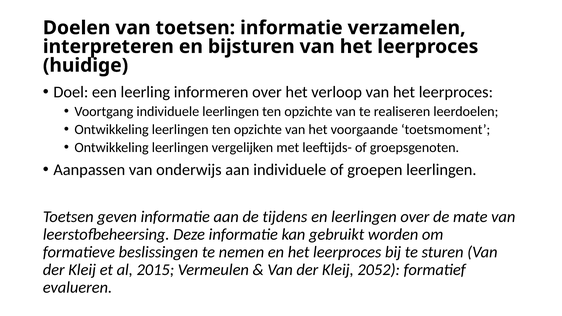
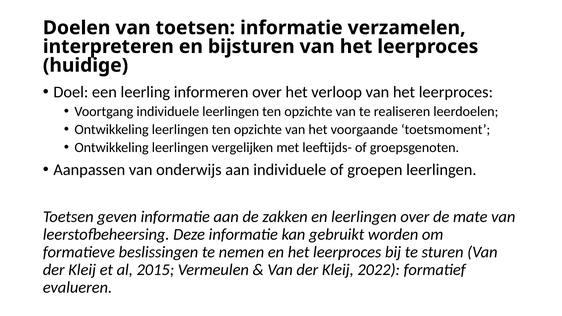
tijdens: tijdens -> zakken
2052: 2052 -> 2022
